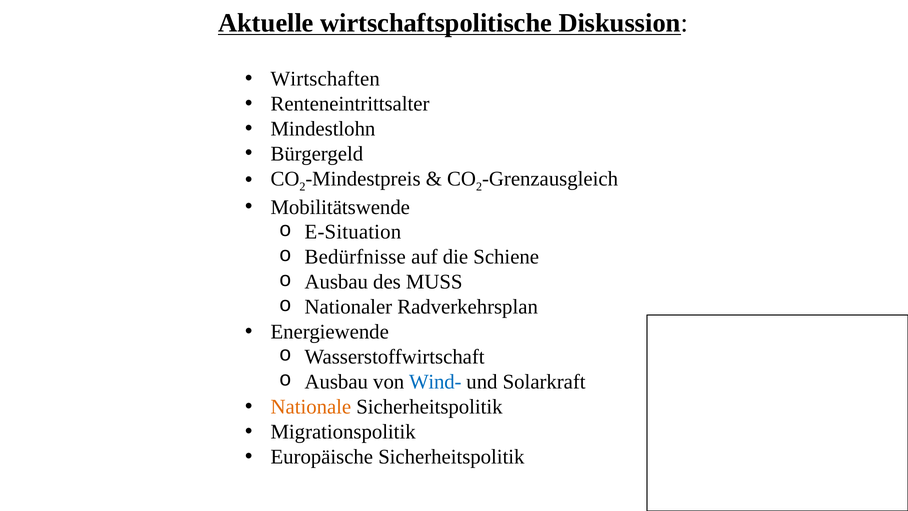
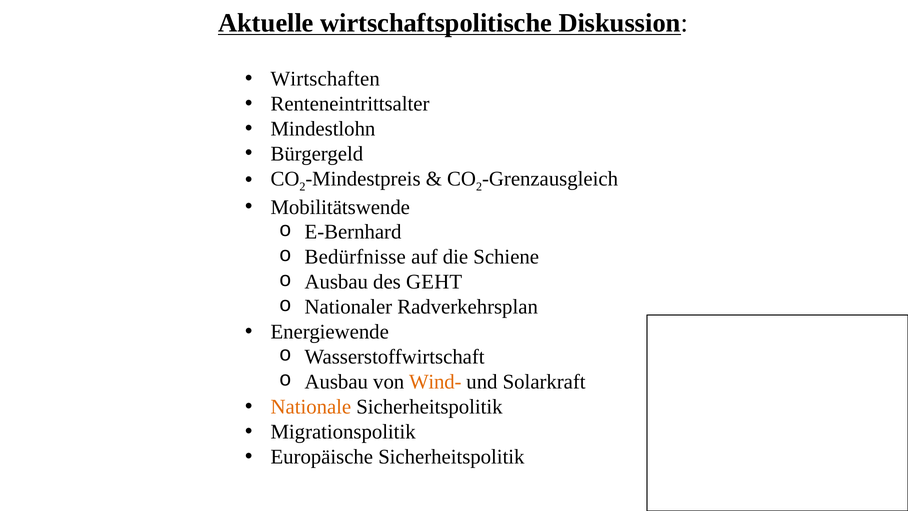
E-Situation: E-Situation -> E-Bernhard
MUSS: MUSS -> GEHT
Wind- colour: blue -> orange
